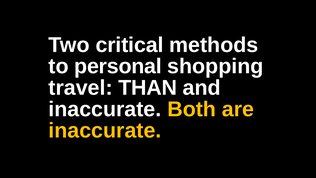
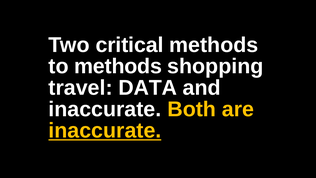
to personal: personal -> methods
THAN: THAN -> DATA
inaccurate at (105, 130) underline: none -> present
